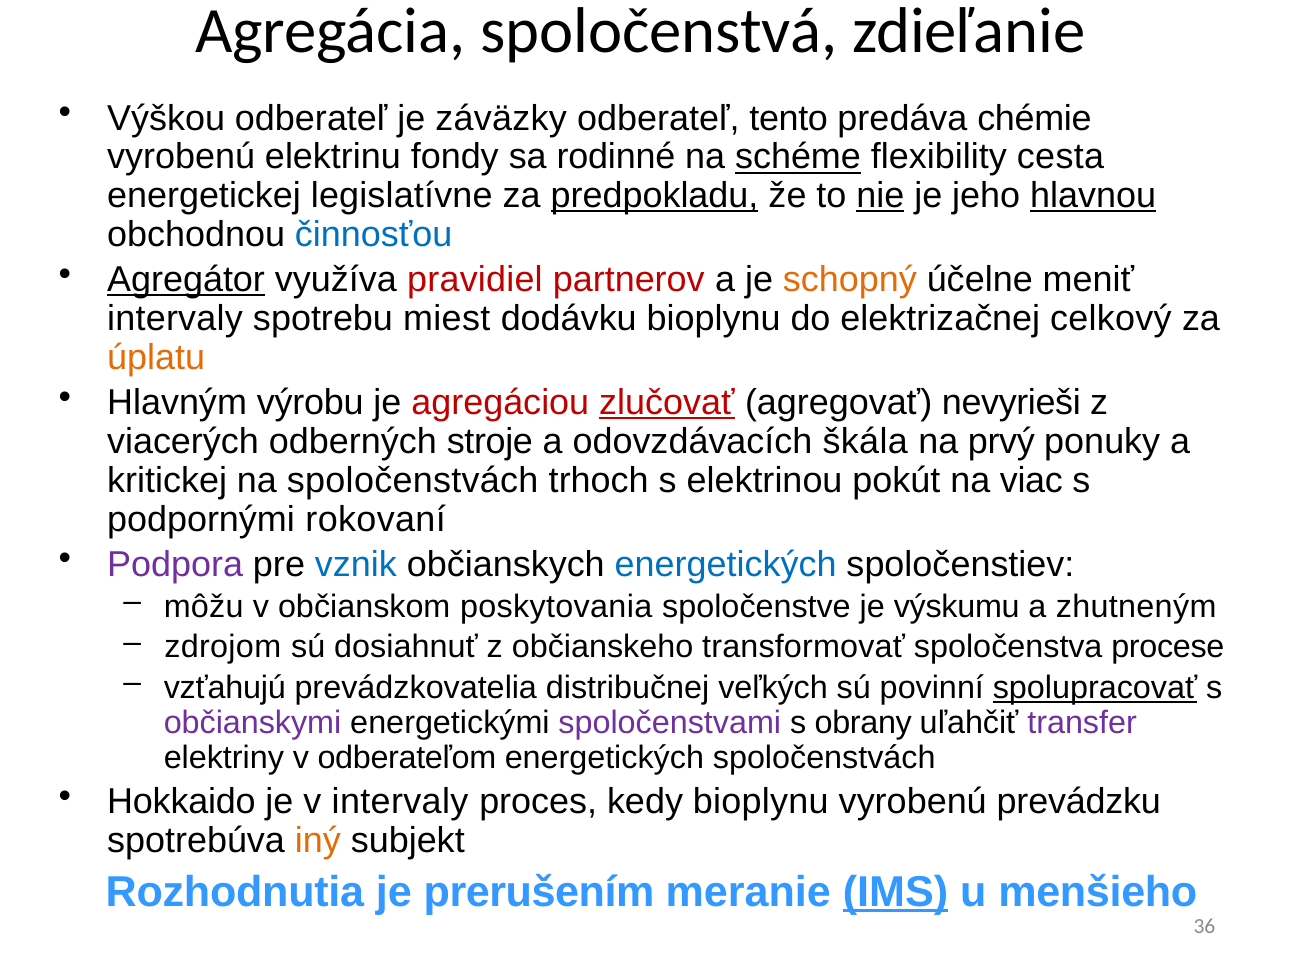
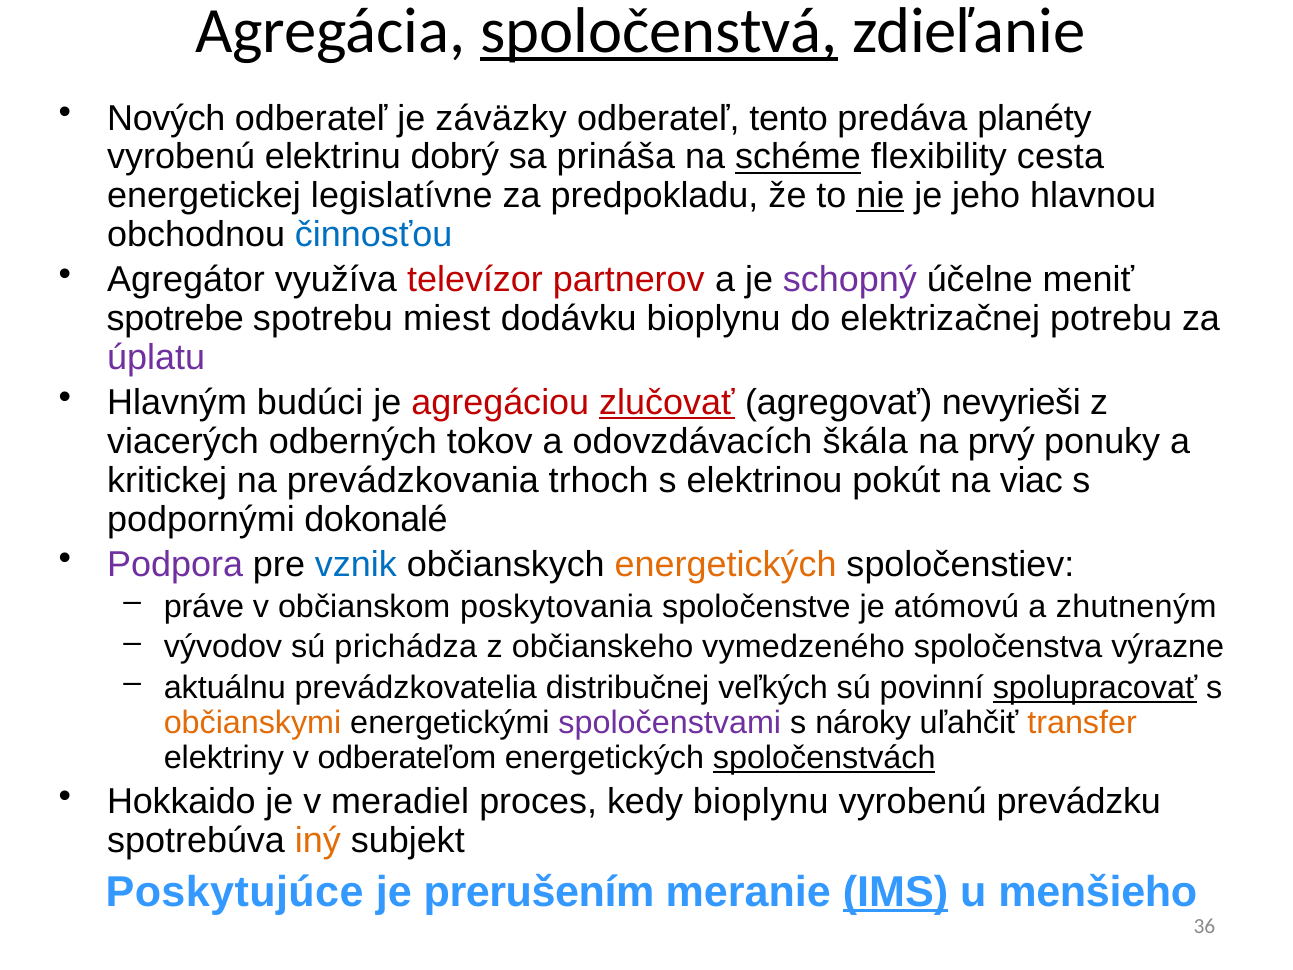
spoločenstvá underline: none -> present
Výškou: Výškou -> Nových
chémie: chémie -> planéty
fondy: fondy -> dobrý
rodinné: rodinné -> prináša
predpokladu underline: present -> none
hlavnou underline: present -> none
Agregátor underline: present -> none
pravidiel: pravidiel -> televízor
schopný colour: orange -> purple
intervaly at (175, 319): intervaly -> spotrebe
celkový: celkový -> potrebu
úplatu colour: orange -> purple
výrobu: výrobu -> budúci
stroje: stroje -> tokov
na spoločenstvách: spoločenstvách -> prevádzkovania
rokovaní: rokovaní -> dokonalé
energetických at (726, 564) colour: blue -> orange
môžu: môžu -> práve
výskumu: výskumu -> atómovú
zdrojom: zdrojom -> vývodov
dosiahnuť: dosiahnuť -> prichádza
transformovať: transformovať -> vymedzeného
procese: procese -> výrazne
vzťahujú: vzťahujú -> aktuálnu
občianskymi colour: purple -> orange
obrany: obrany -> nároky
transfer colour: purple -> orange
spoločenstvách at (824, 758) underline: none -> present
v intervaly: intervaly -> meradiel
Rozhodnutia: Rozhodnutia -> Poskytujúce
